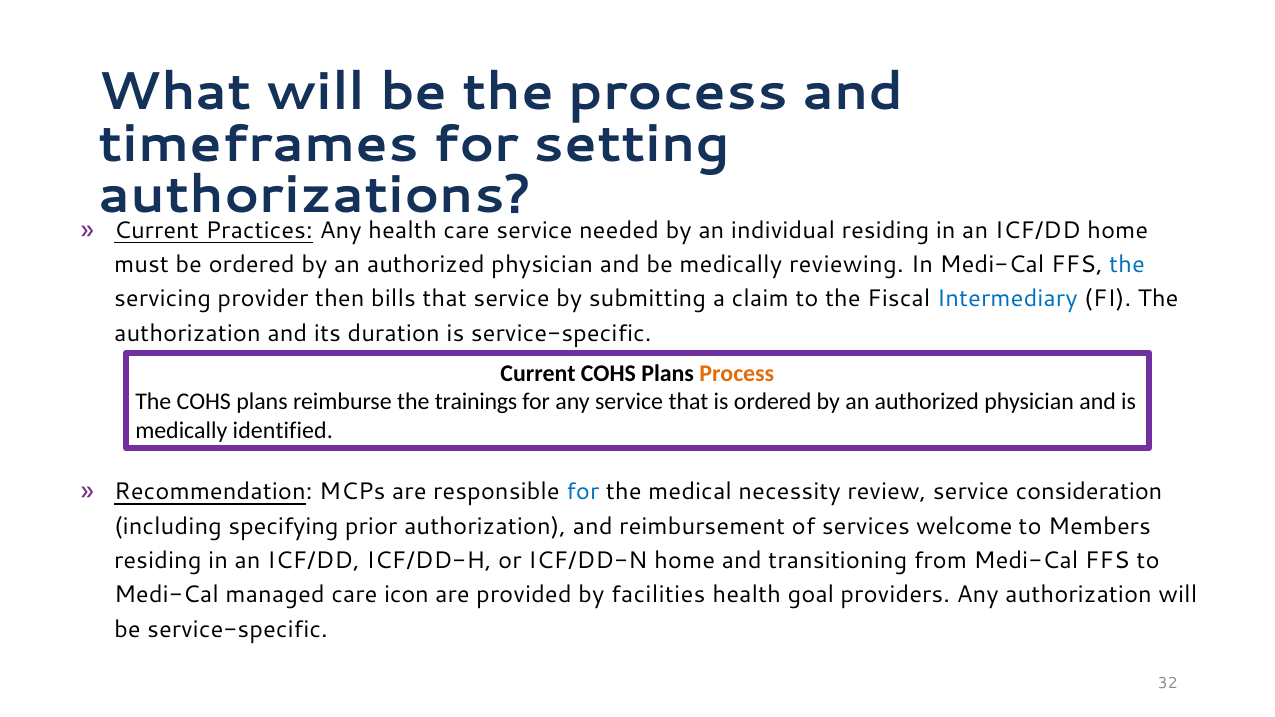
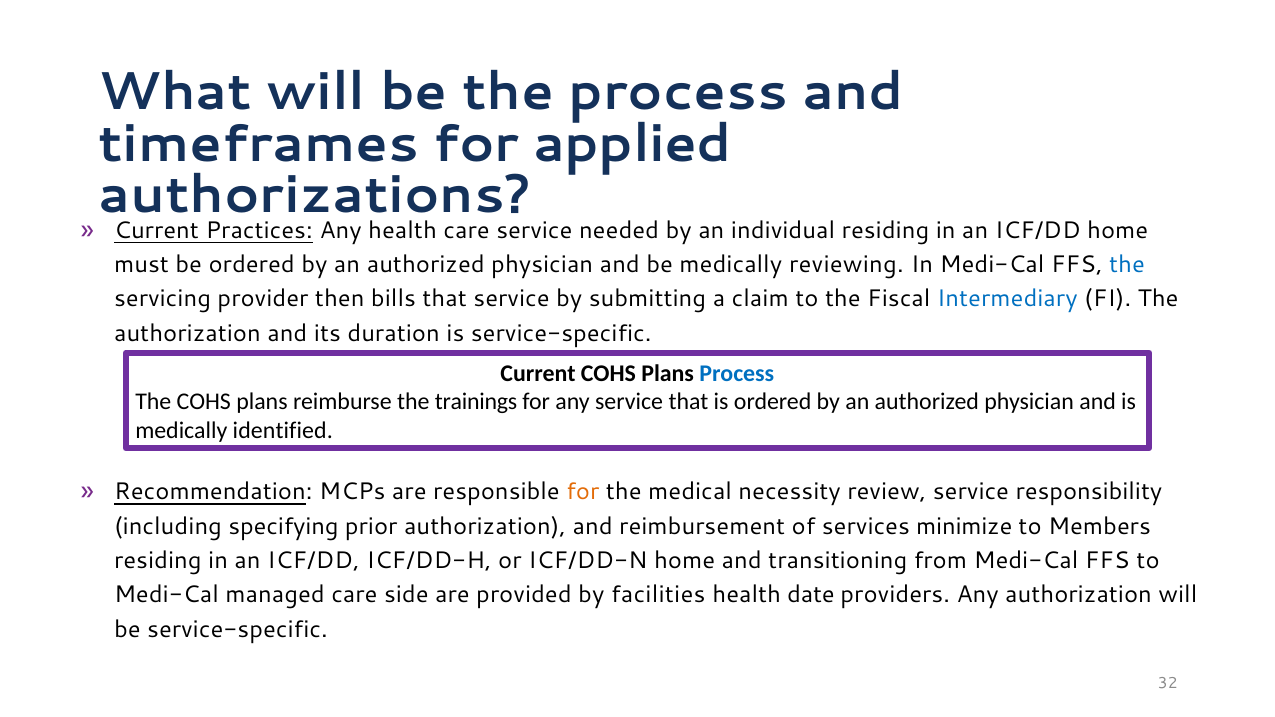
setting: setting -> applied
Process at (737, 374) colour: orange -> blue
for at (583, 492) colour: blue -> orange
consideration: consideration -> responsibility
welcome: welcome -> minimize
icon: icon -> side
goal: goal -> date
